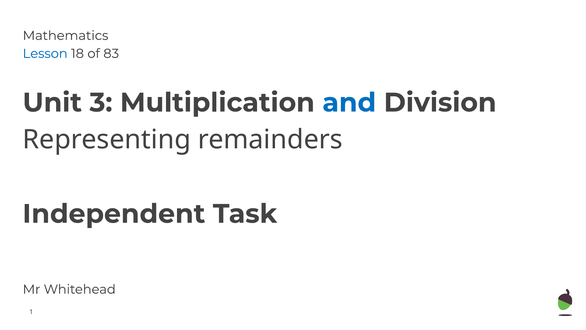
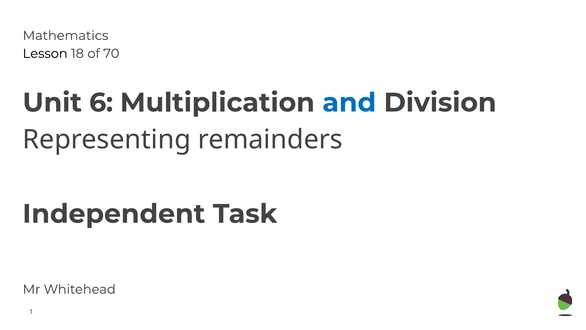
Lesson colour: blue -> black
83: 83 -> 70
3: 3 -> 6
